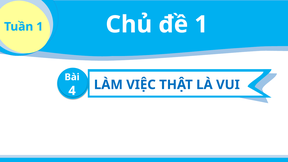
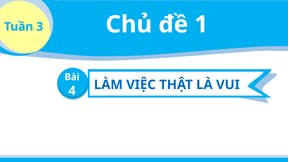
Tuần 1: 1 -> 3
